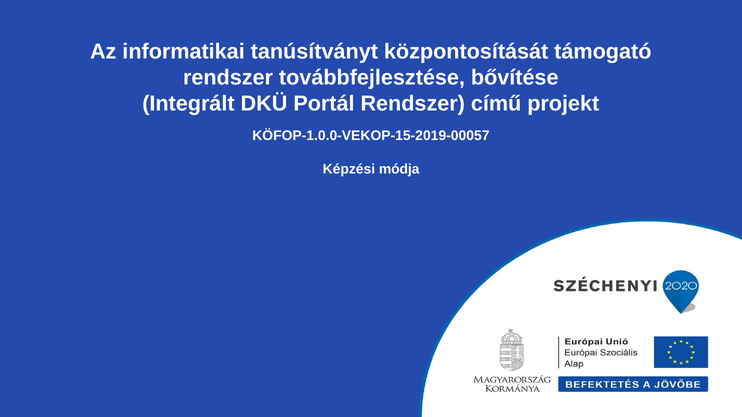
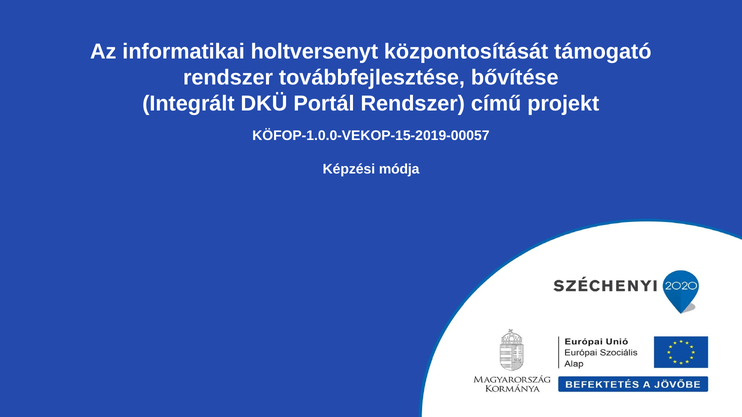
tanúsítványt: tanúsítványt -> holtversenyt
